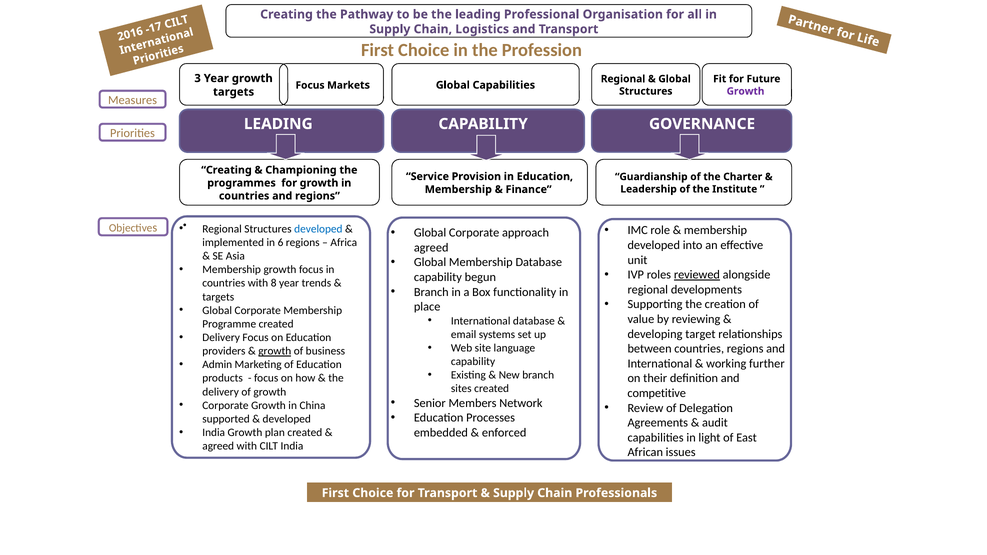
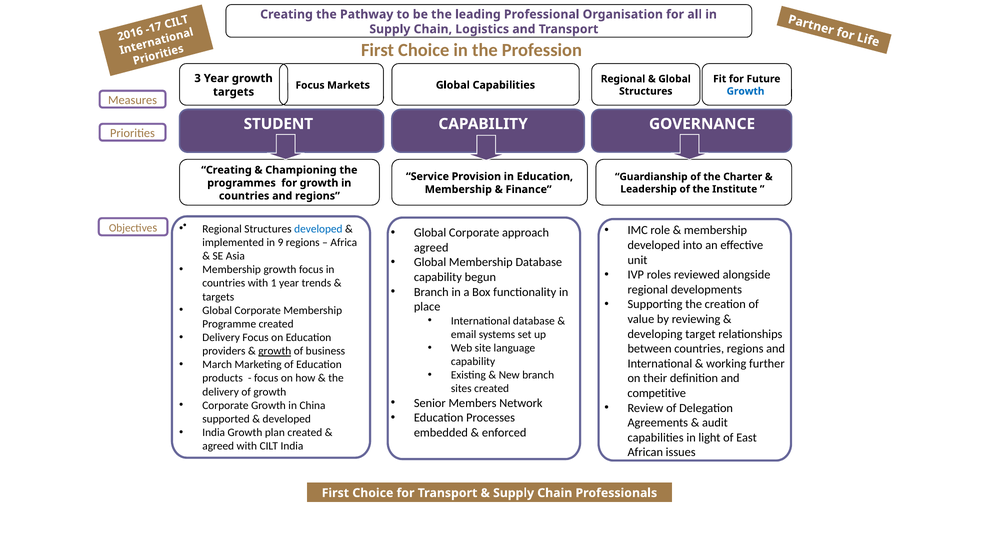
Growth at (745, 91) colour: purple -> blue
LEADING at (278, 124): LEADING -> STUDENT
6: 6 -> 9
reviewed underline: present -> none
8: 8 -> 1
Admin: Admin -> March
